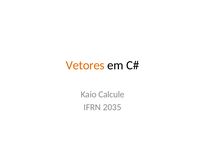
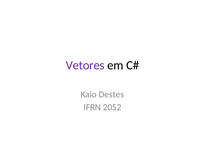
Vetores colour: orange -> purple
Calcule: Calcule -> Destes
2035: 2035 -> 2052
